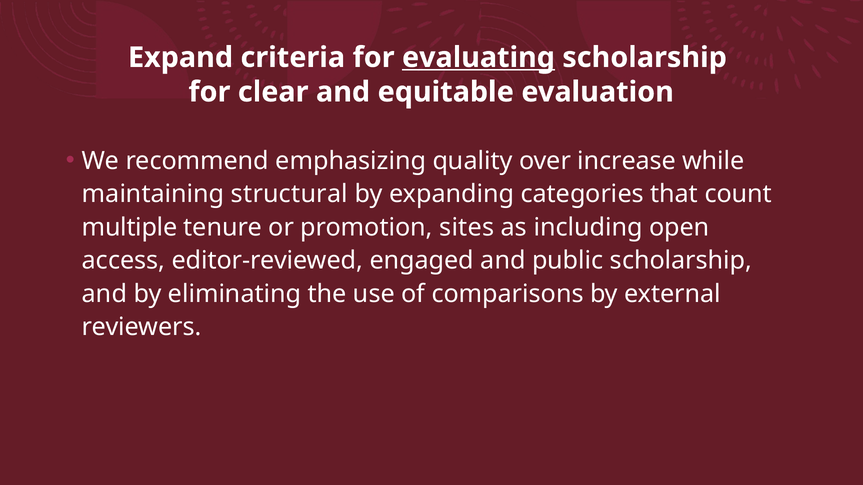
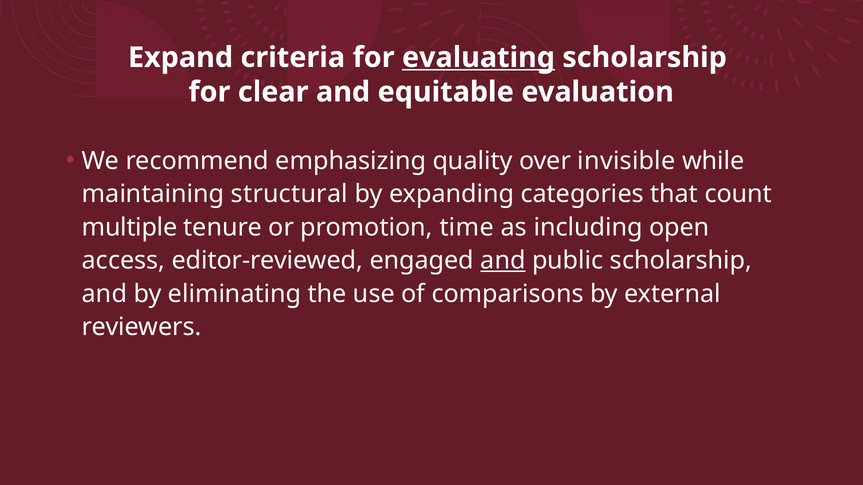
increase: increase -> invisible
sites: sites -> time
and at (503, 261) underline: none -> present
